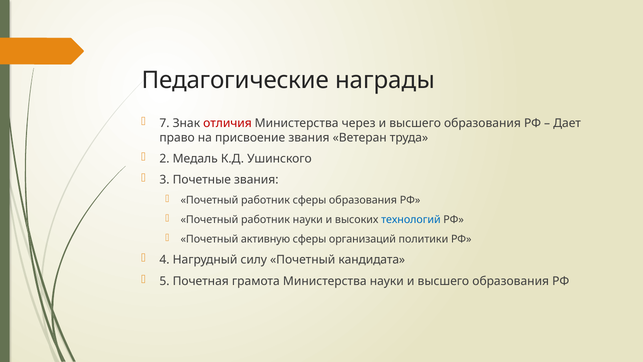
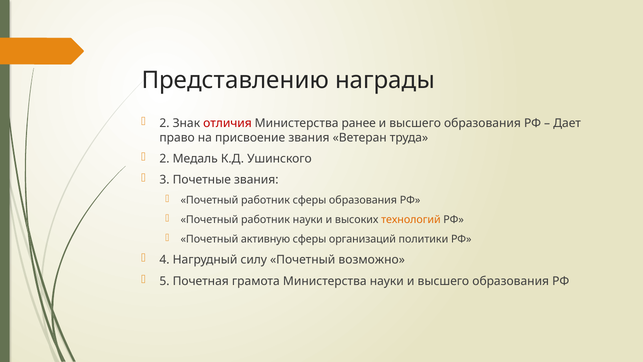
Педагогические: Педагогические -> Представлению
7 at (165, 123): 7 -> 2
через: через -> ранее
технологий colour: blue -> orange
кандидата: кандидата -> возможно
